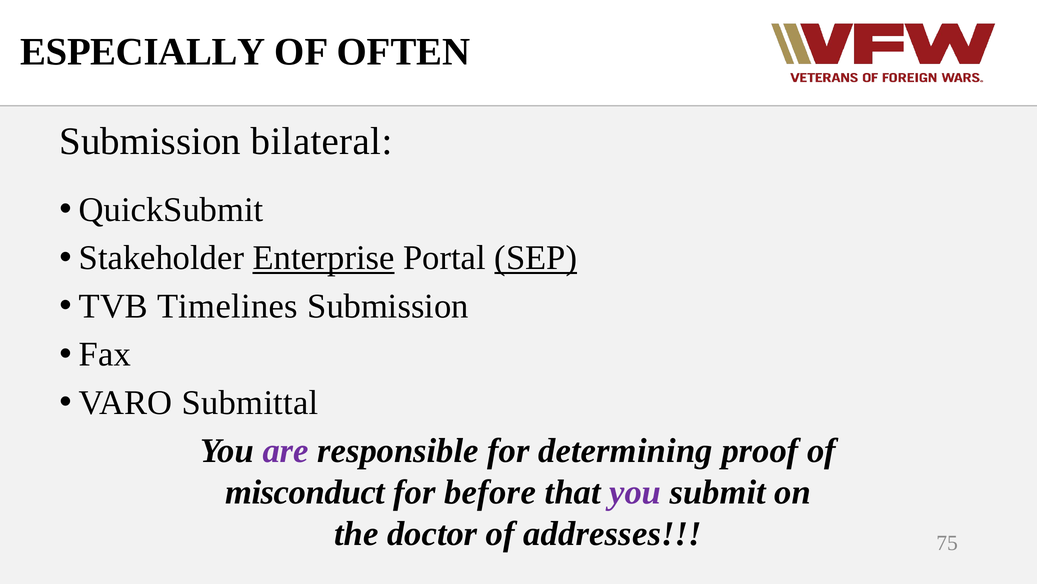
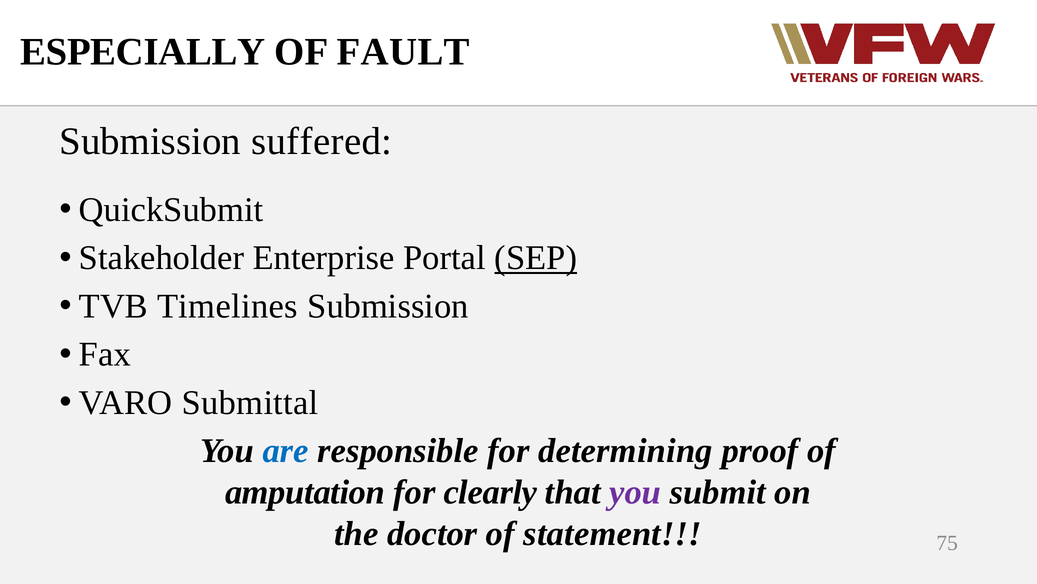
OFTEN: OFTEN -> FAULT
bilateral: bilateral -> suffered
Enterprise underline: present -> none
are colour: purple -> blue
misconduct: misconduct -> amputation
before: before -> clearly
addresses: addresses -> statement
